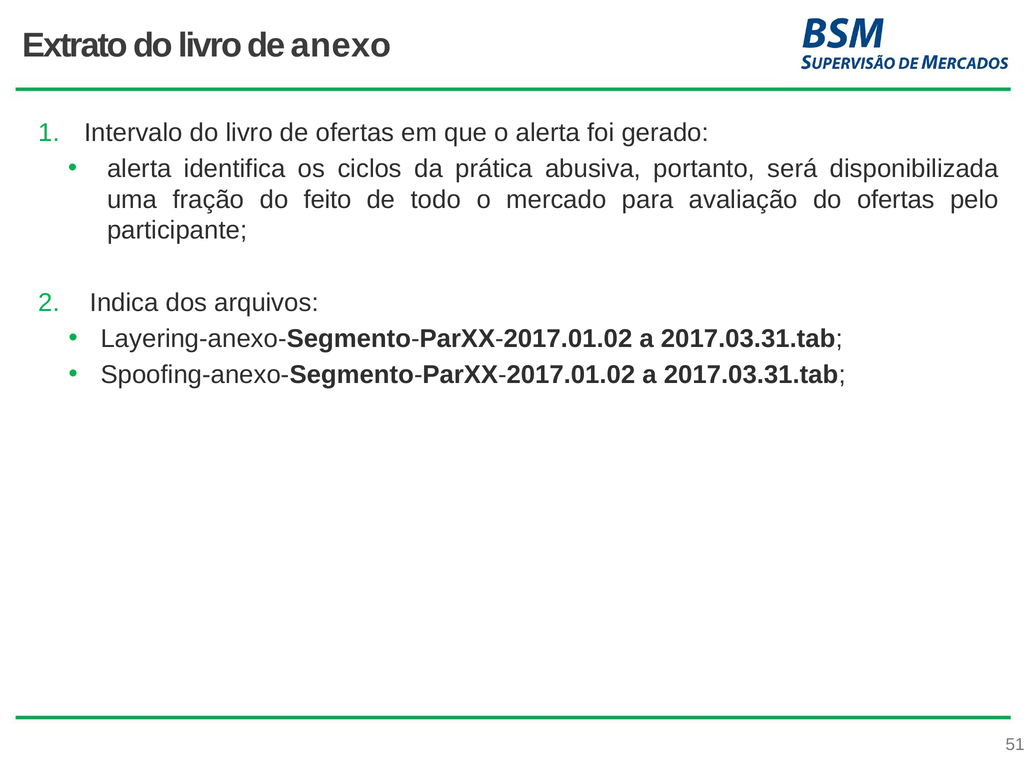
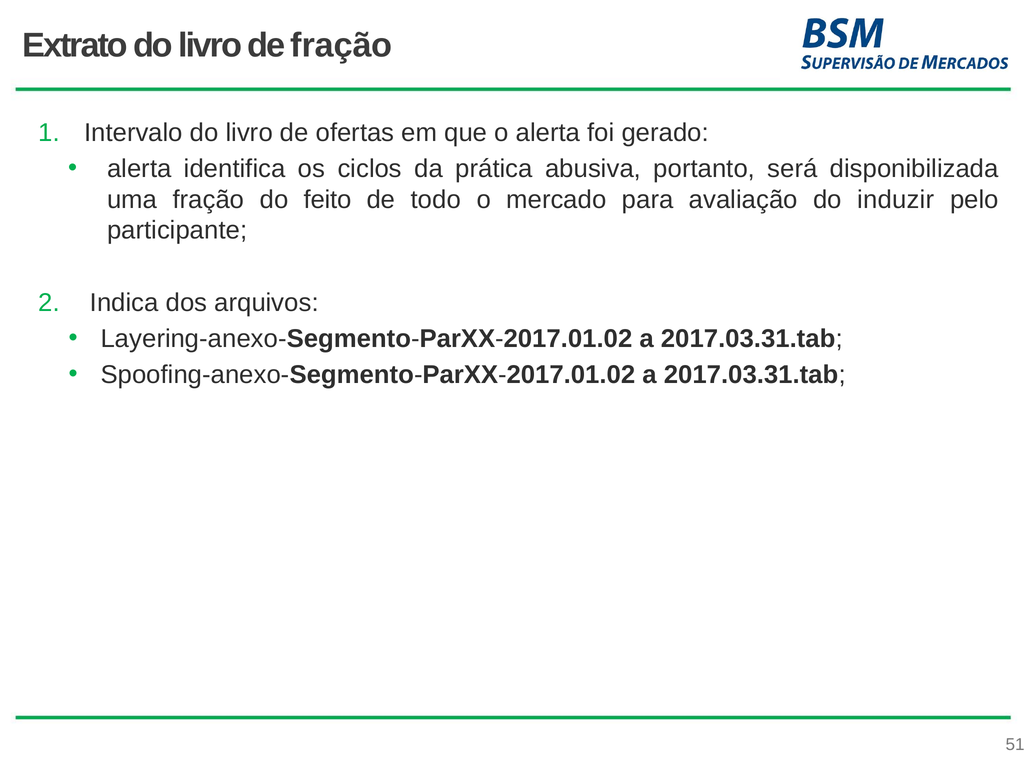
de anexo: anexo -> fração
do ofertas: ofertas -> induzir
